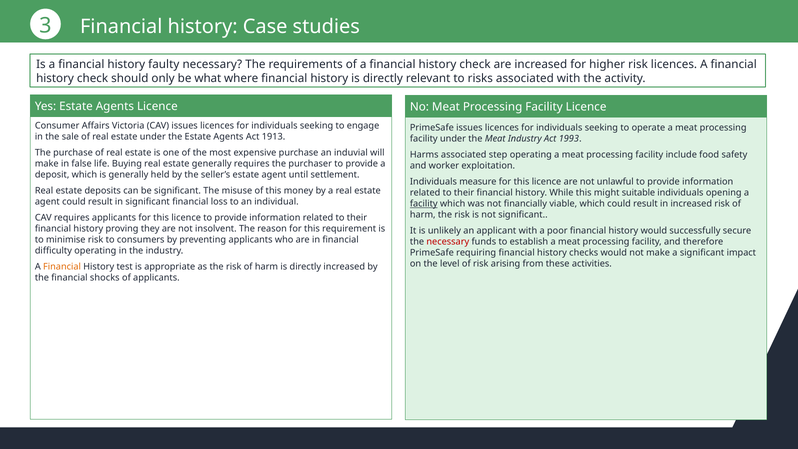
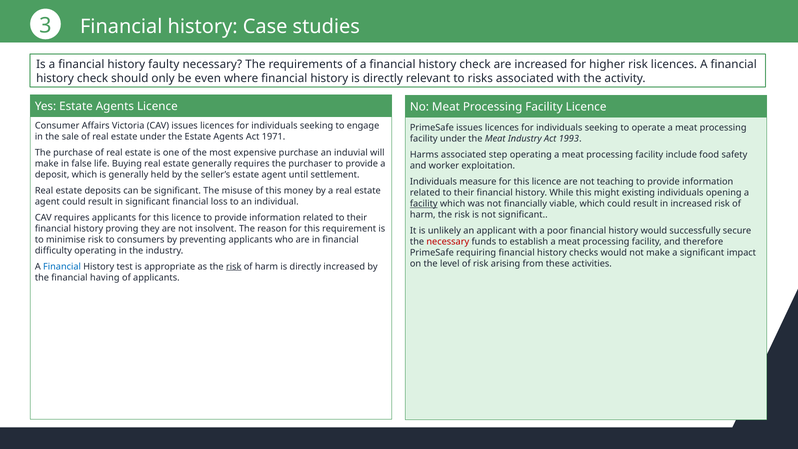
what: what -> even
1913: 1913 -> 1971
unlawful: unlawful -> teaching
suitable: suitable -> existing
Financial at (62, 266) colour: orange -> blue
risk at (234, 266) underline: none -> present
shocks: shocks -> having
